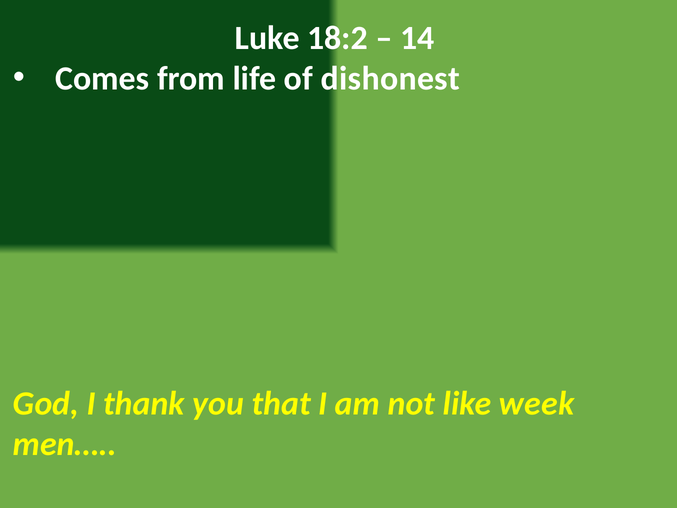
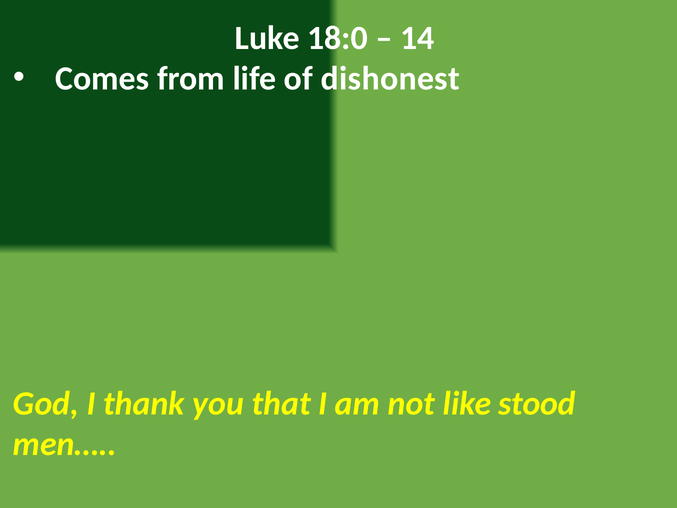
18:2: 18:2 -> 18:0
week: week -> stood
